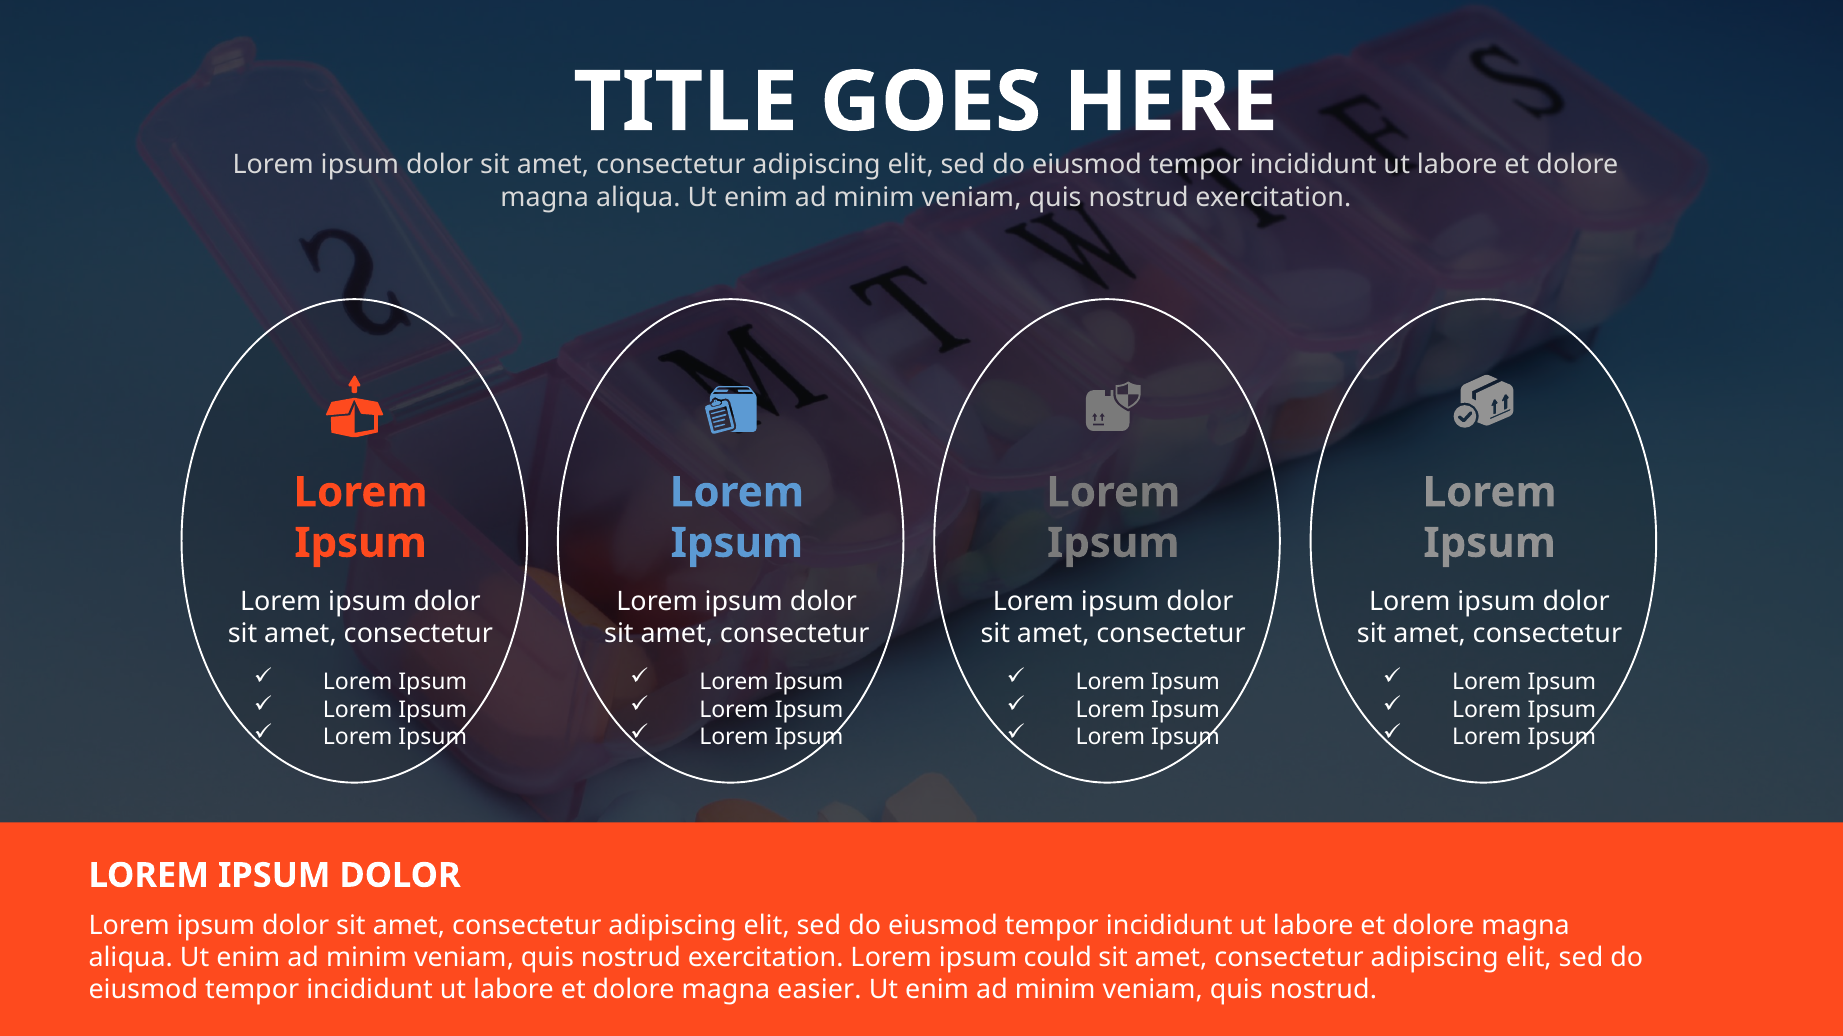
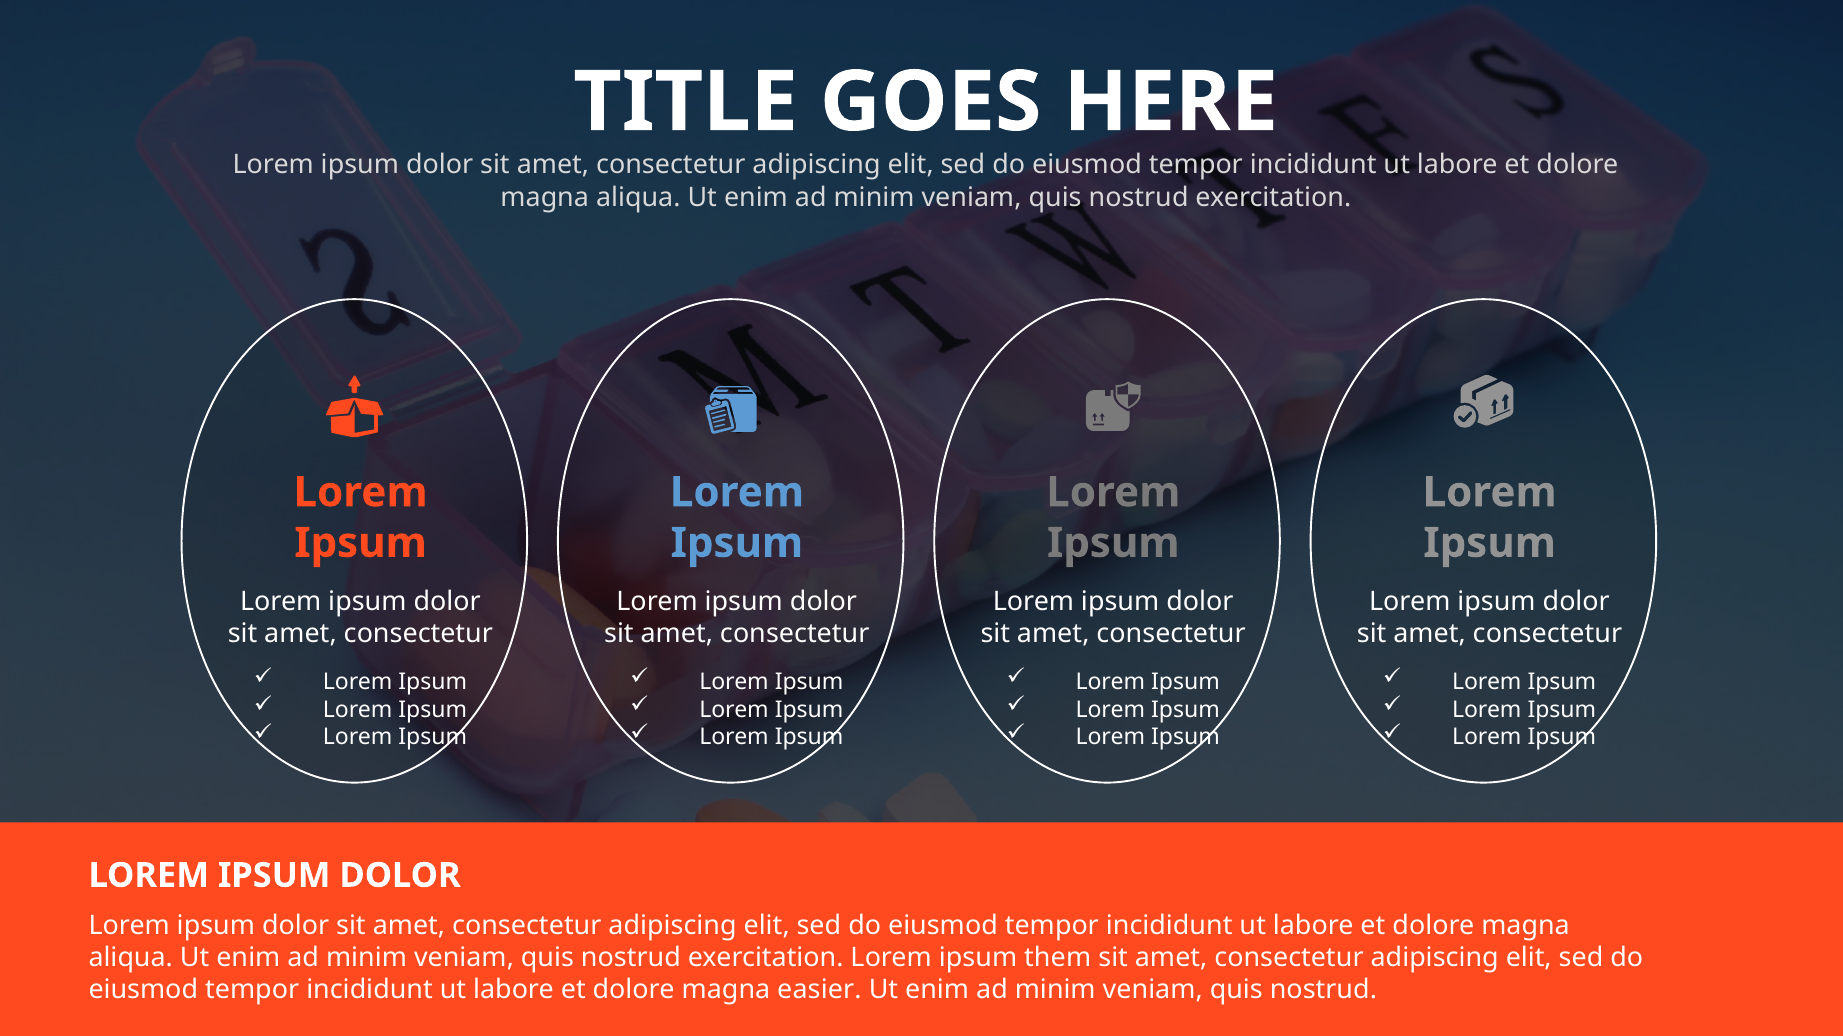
could: could -> them
